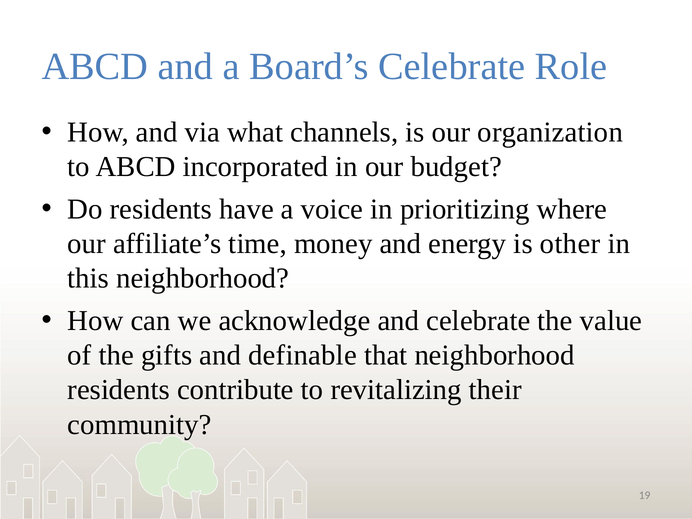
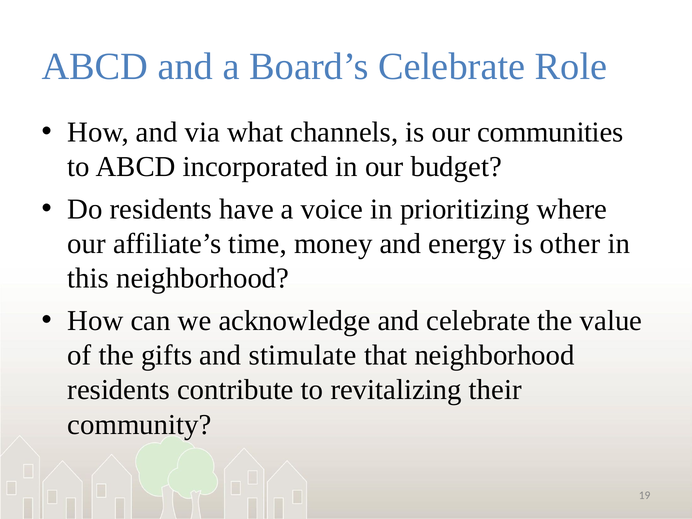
organization: organization -> communities
definable: definable -> stimulate
